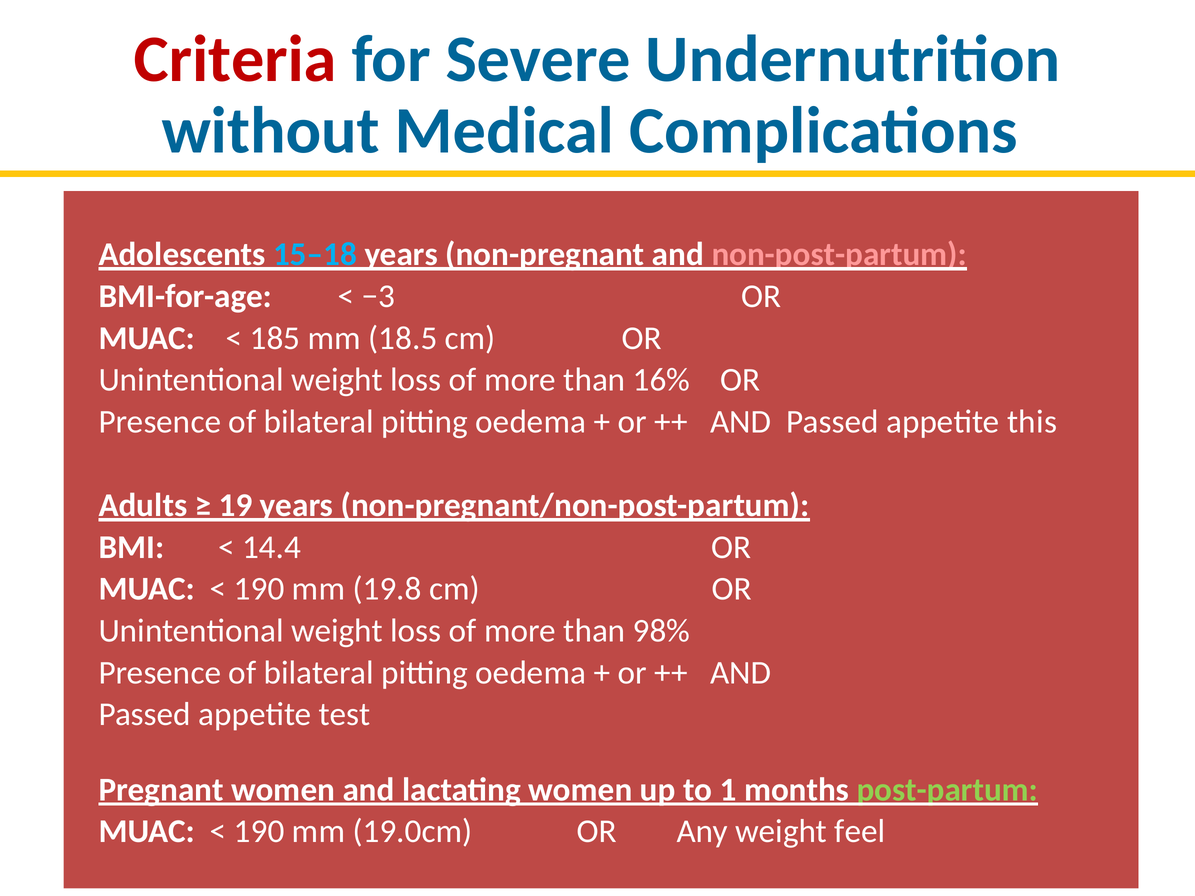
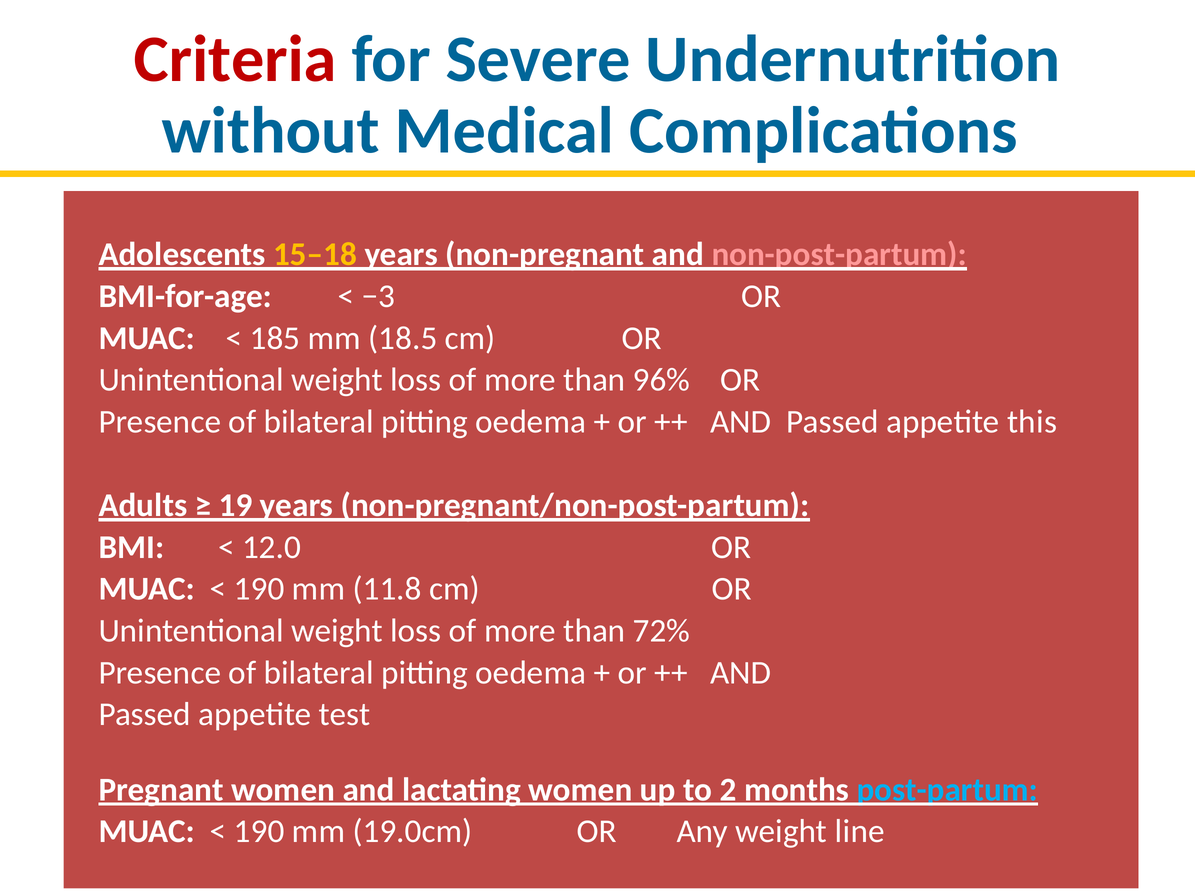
15–18 colour: light blue -> yellow
16%: 16% -> 96%
14.4: 14.4 -> 12.0
19.8: 19.8 -> 11.8
98%: 98% -> 72%
1: 1 -> 2
post-partum colour: light green -> light blue
feel: feel -> line
